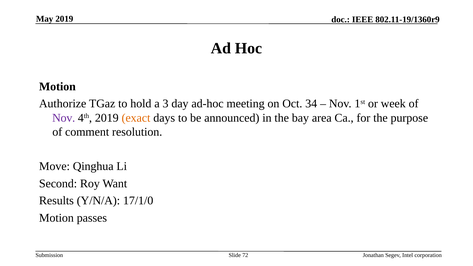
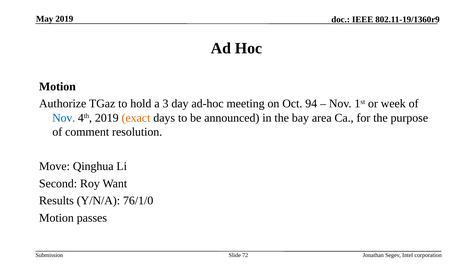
34: 34 -> 94
Nov at (64, 118) colour: purple -> blue
17/1/0: 17/1/0 -> 76/1/0
